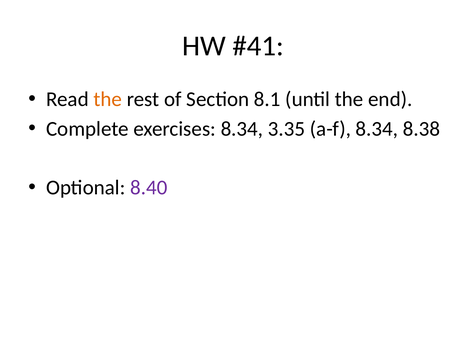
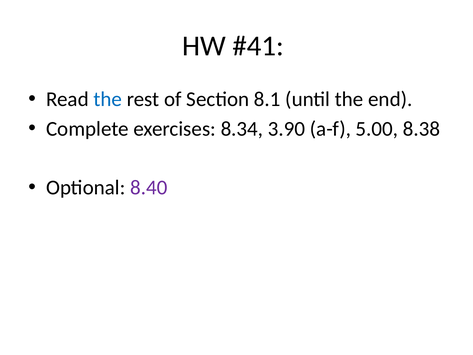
the at (108, 99) colour: orange -> blue
3.35: 3.35 -> 3.90
a-f 8.34: 8.34 -> 5.00
